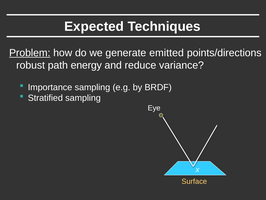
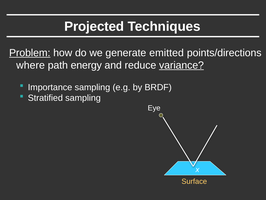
Expected: Expected -> Projected
robust: robust -> where
variance underline: none -> present
